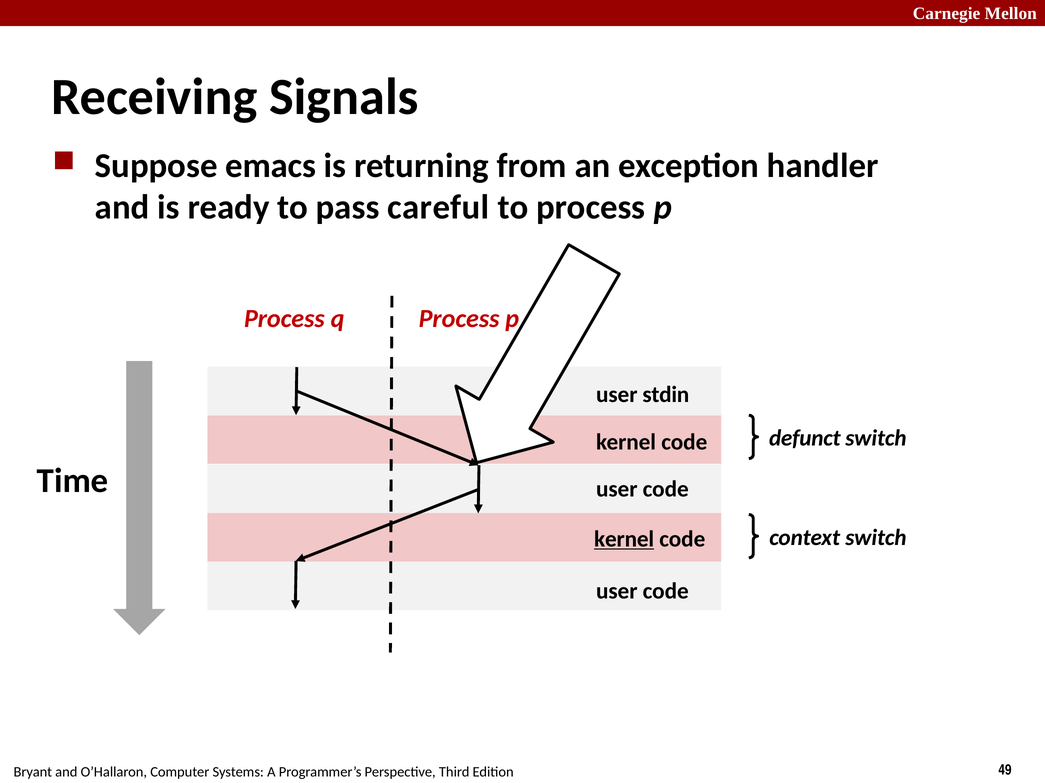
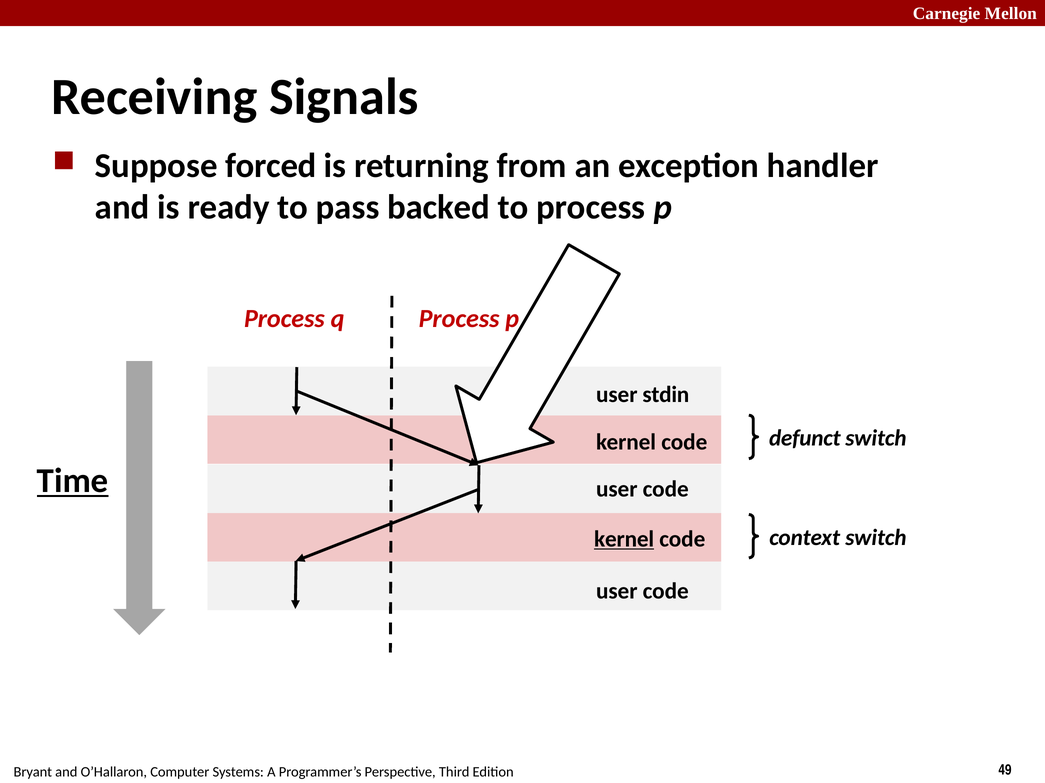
emacs: emacs -> forced
careful: careful -> backed
Time underline: none -> present
